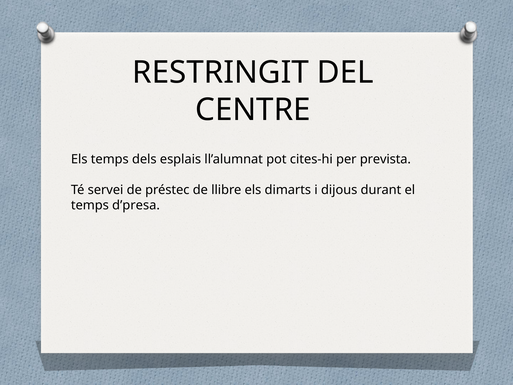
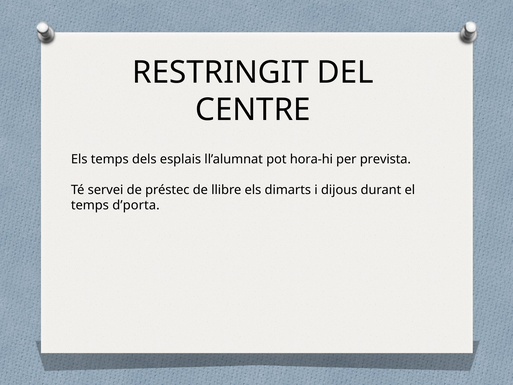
cites-hi: cites-hi -> hora-hi
d’presa: d’presa -> d’porta
